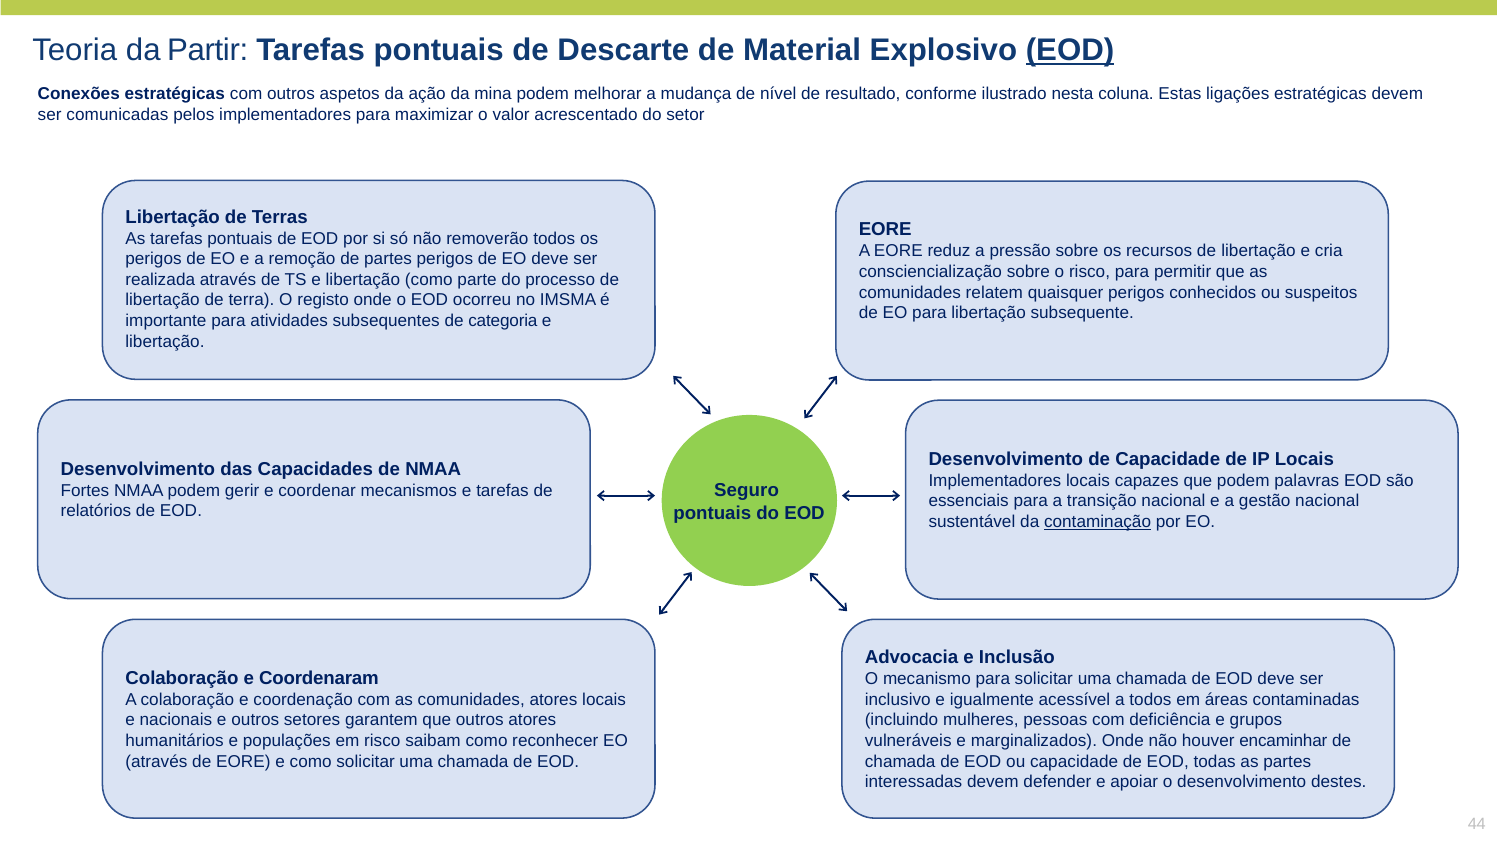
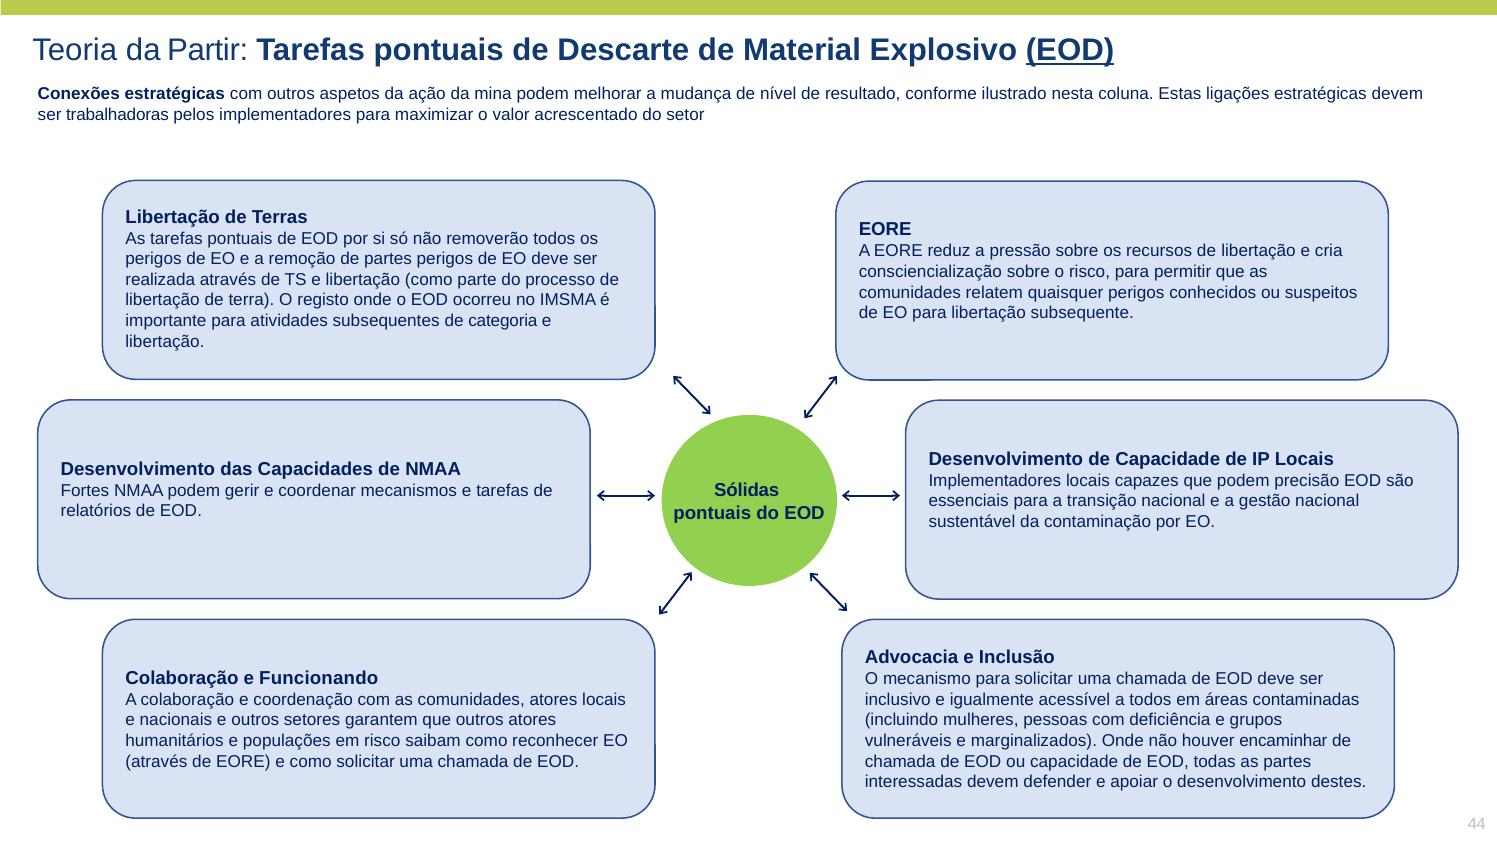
comunicadas: comunicadas -> trabalhadoras
palavras: palavras -> precisão
Seguro: Seguro -> Sólidas
contaminação underline: present -> none
Coordenaram: Coordenaram -> Funcionando
